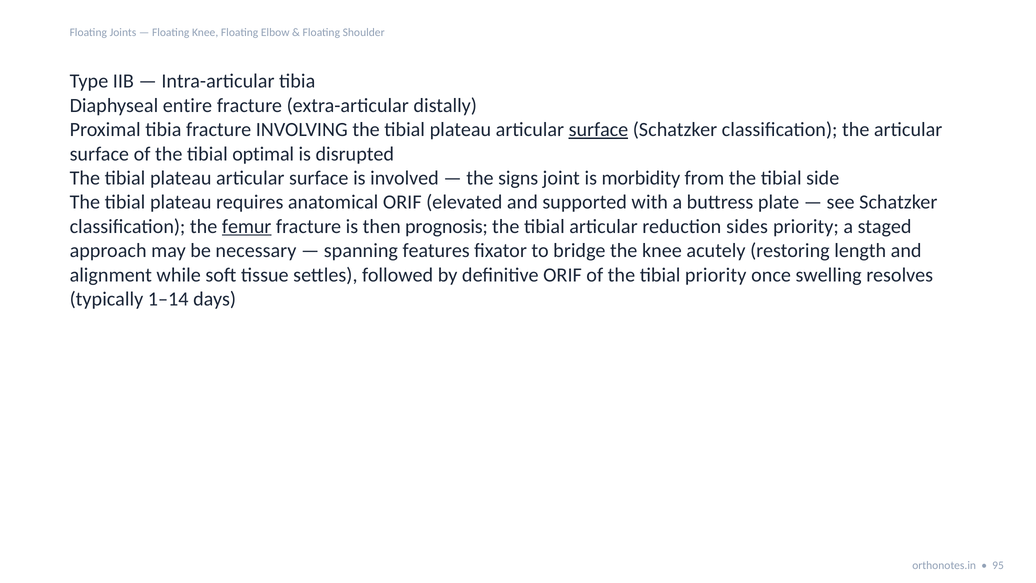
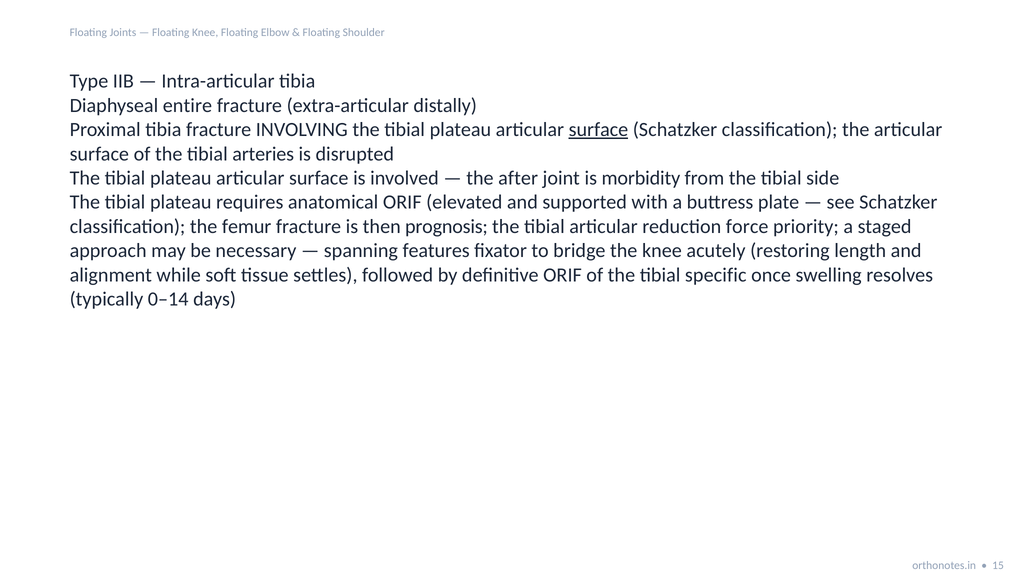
optimal: optimal -> arteries
signs: signs -> after
femur underline: present -> none
sides: sides -> force
tibial priority: priority -> specific
1–14: 1–14 -> 0–14
95: 95 -> 15
